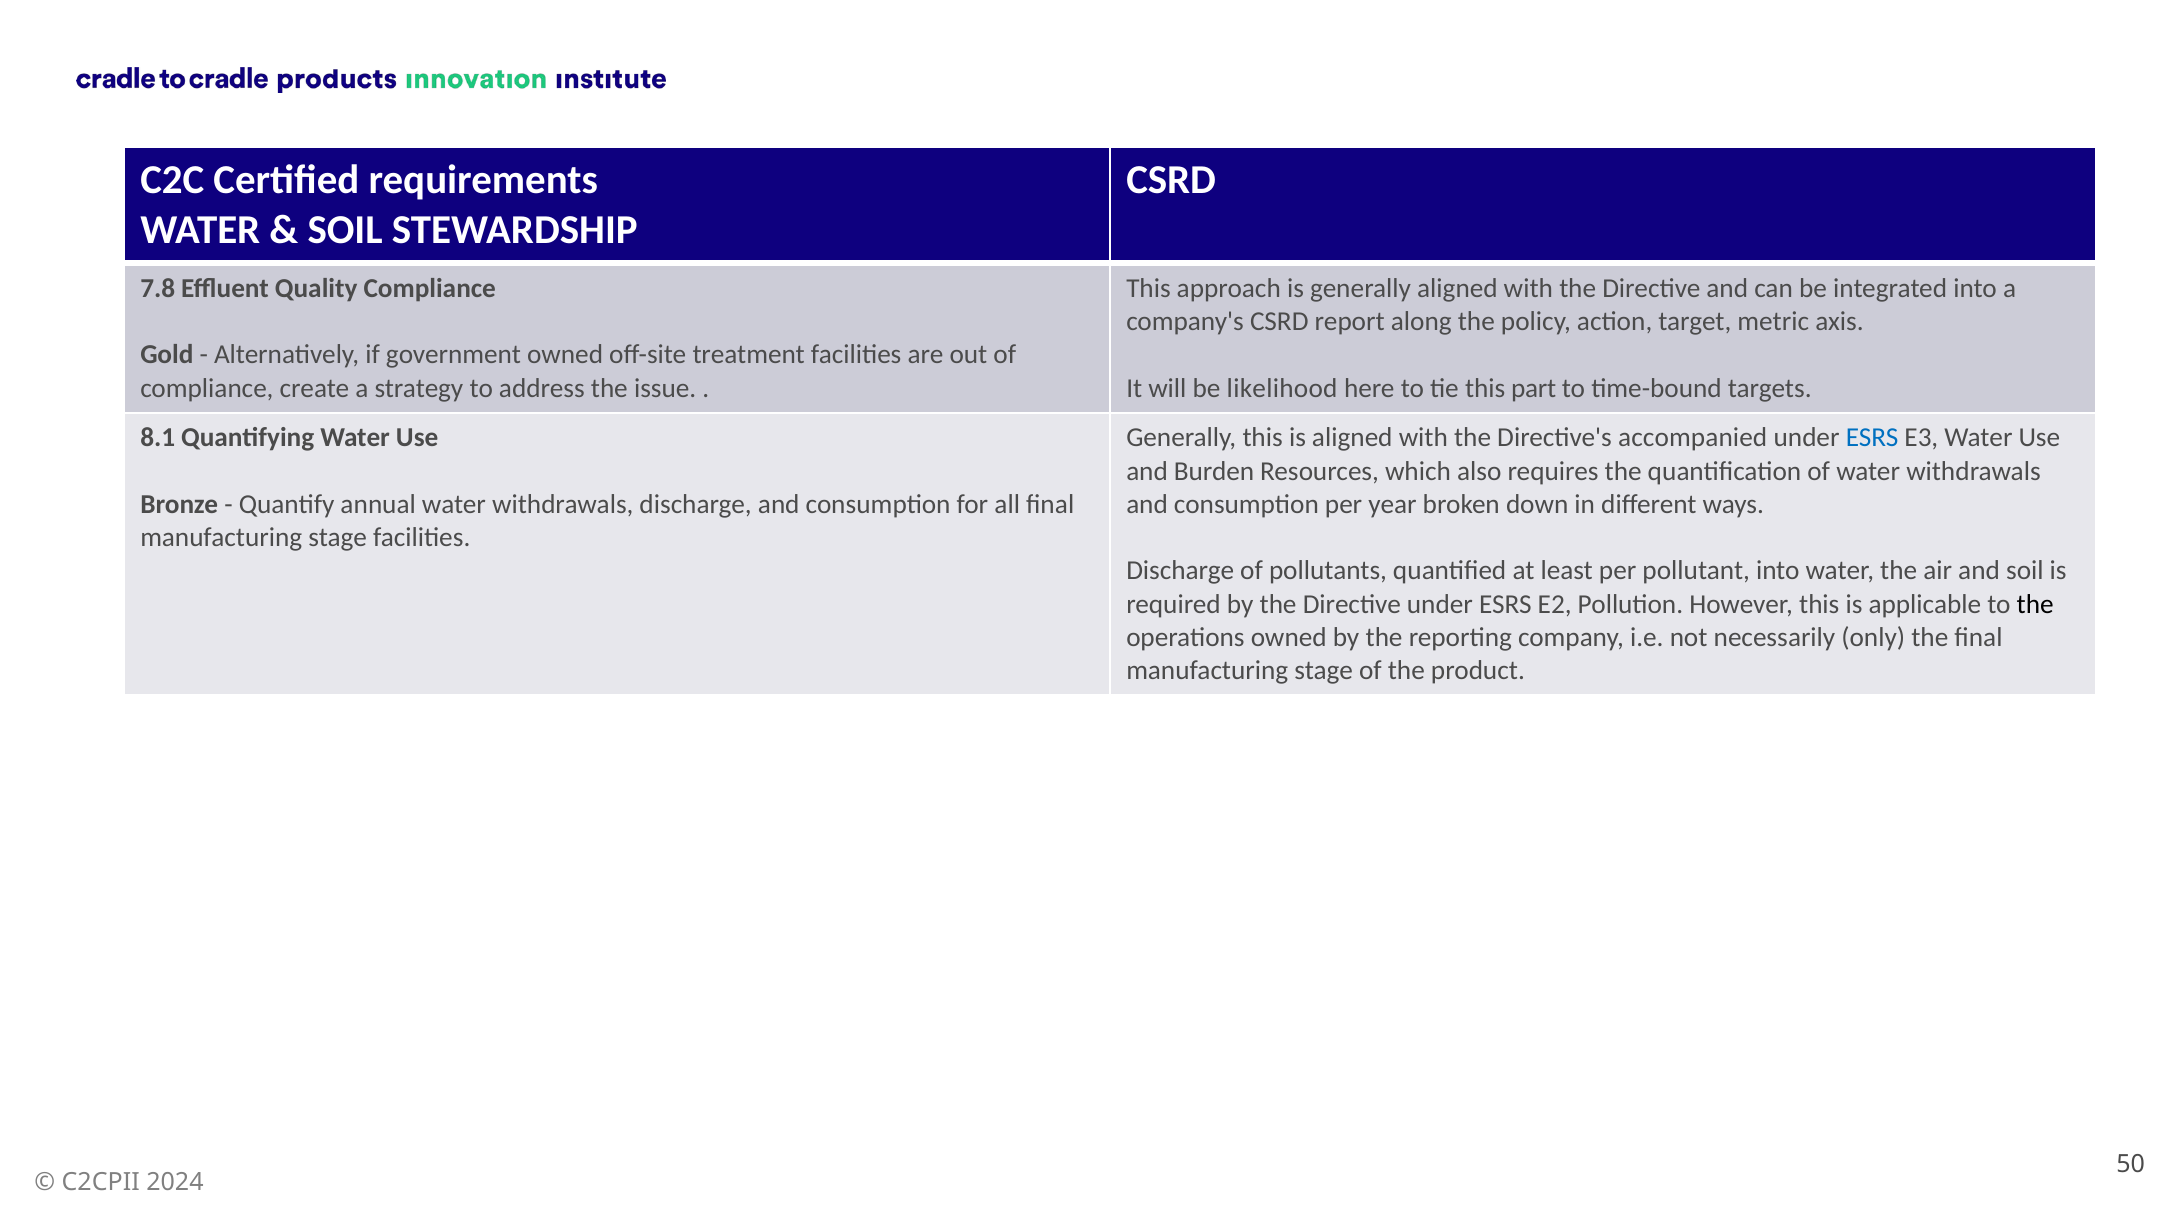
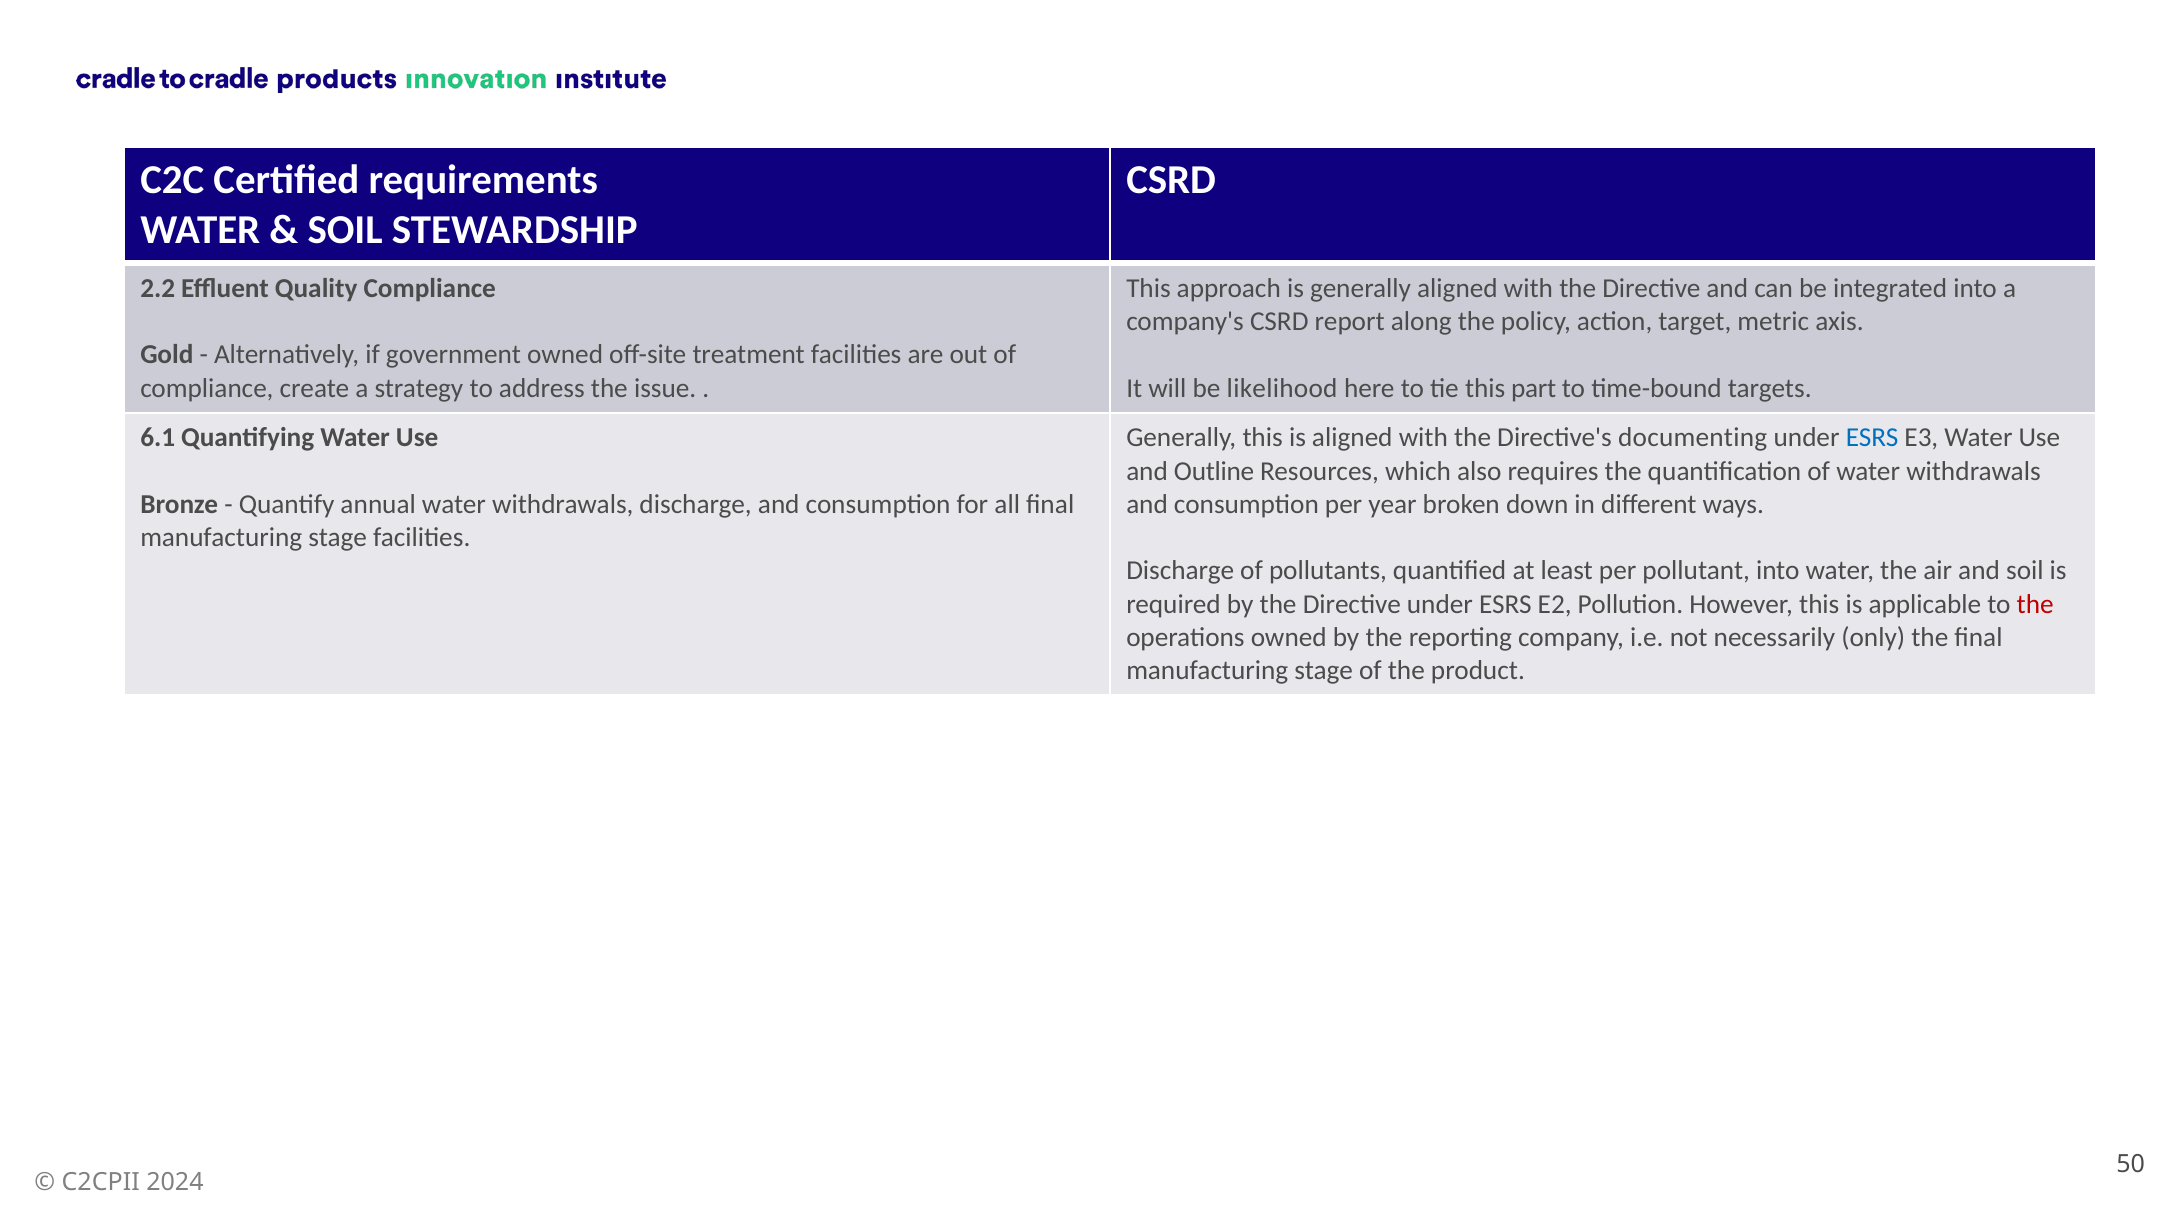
7.8: 7.8 -> 2.2
8.1: 8.1 -> 6.1
accompanied: accompanied -> documenting
Burden: Burden -> Outline
the at (2035, 604) colour: black -> red
